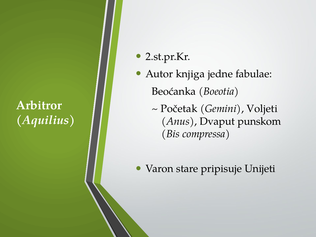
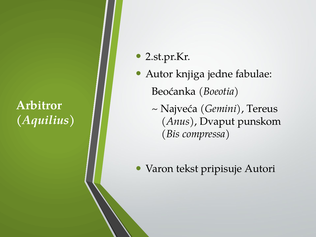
Početak: Početak -> Najveća
Voljeti: Voljeti -> Tereus
stare: stare -> tekst
Unijeti: Unijeti -> Autori
